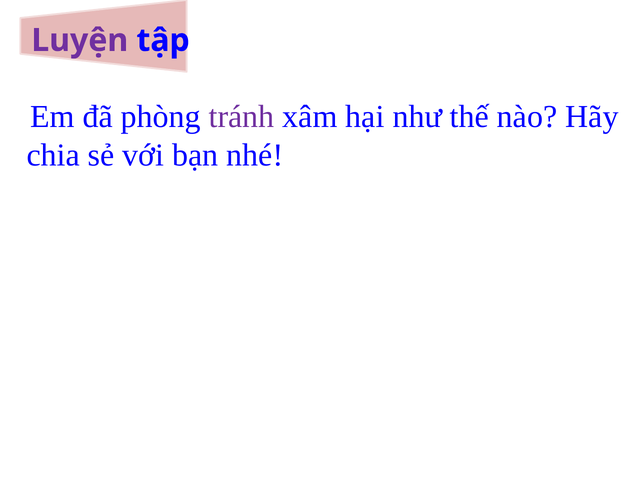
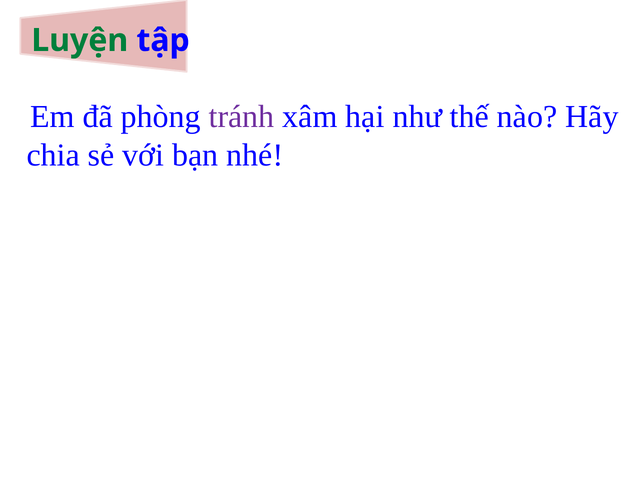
Luyện colour: purple -> green
